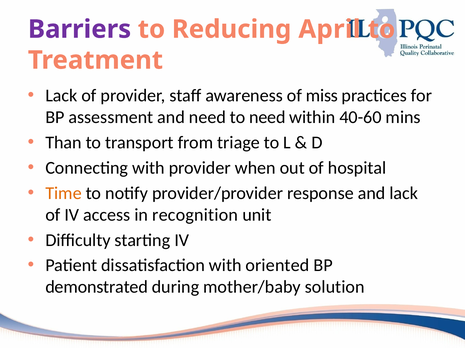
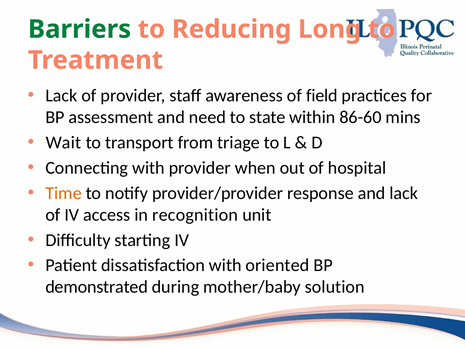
Barriers colour: purple -> green
April: April -> Long
miss: miss -> field
to need: need -> state
40-60: 40-60 -> 86-60
Than: Than -> Wait
